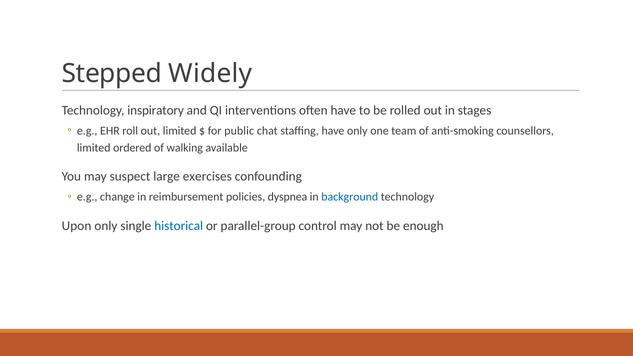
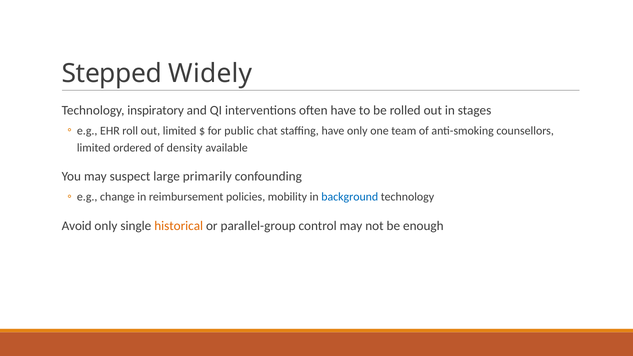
walking: walking -> density
exercises: exercises -> primarily
dyspnea: dyspnea -> mobility
Upon: Upon -> Avoid
historical colour: blue -> orange
